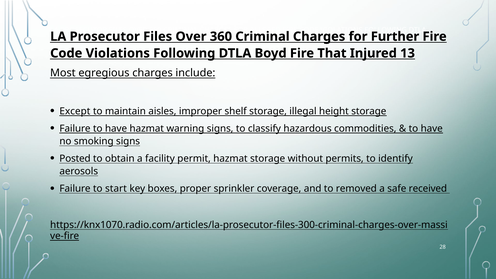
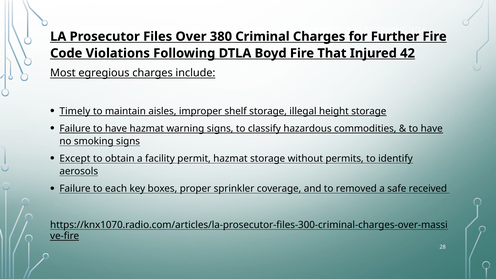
360: 360 -> 380
13: 13 -> 42
Except: Except -> Timely
Posted: Posted -> Except
start: start -> each
